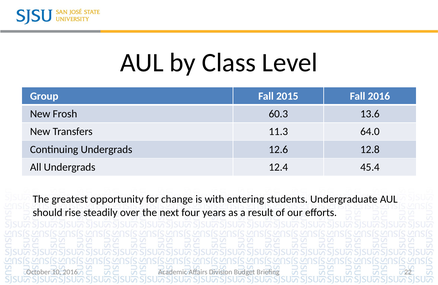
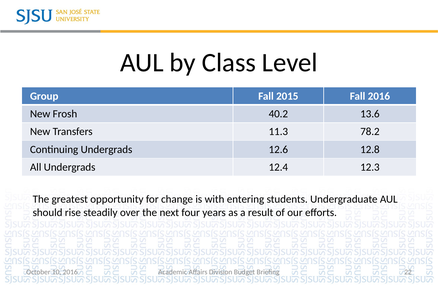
60.3: 60.3 -> 40.2
64.0: 64.0 -> 78.2
45.4: 45.4 -> 12.3
